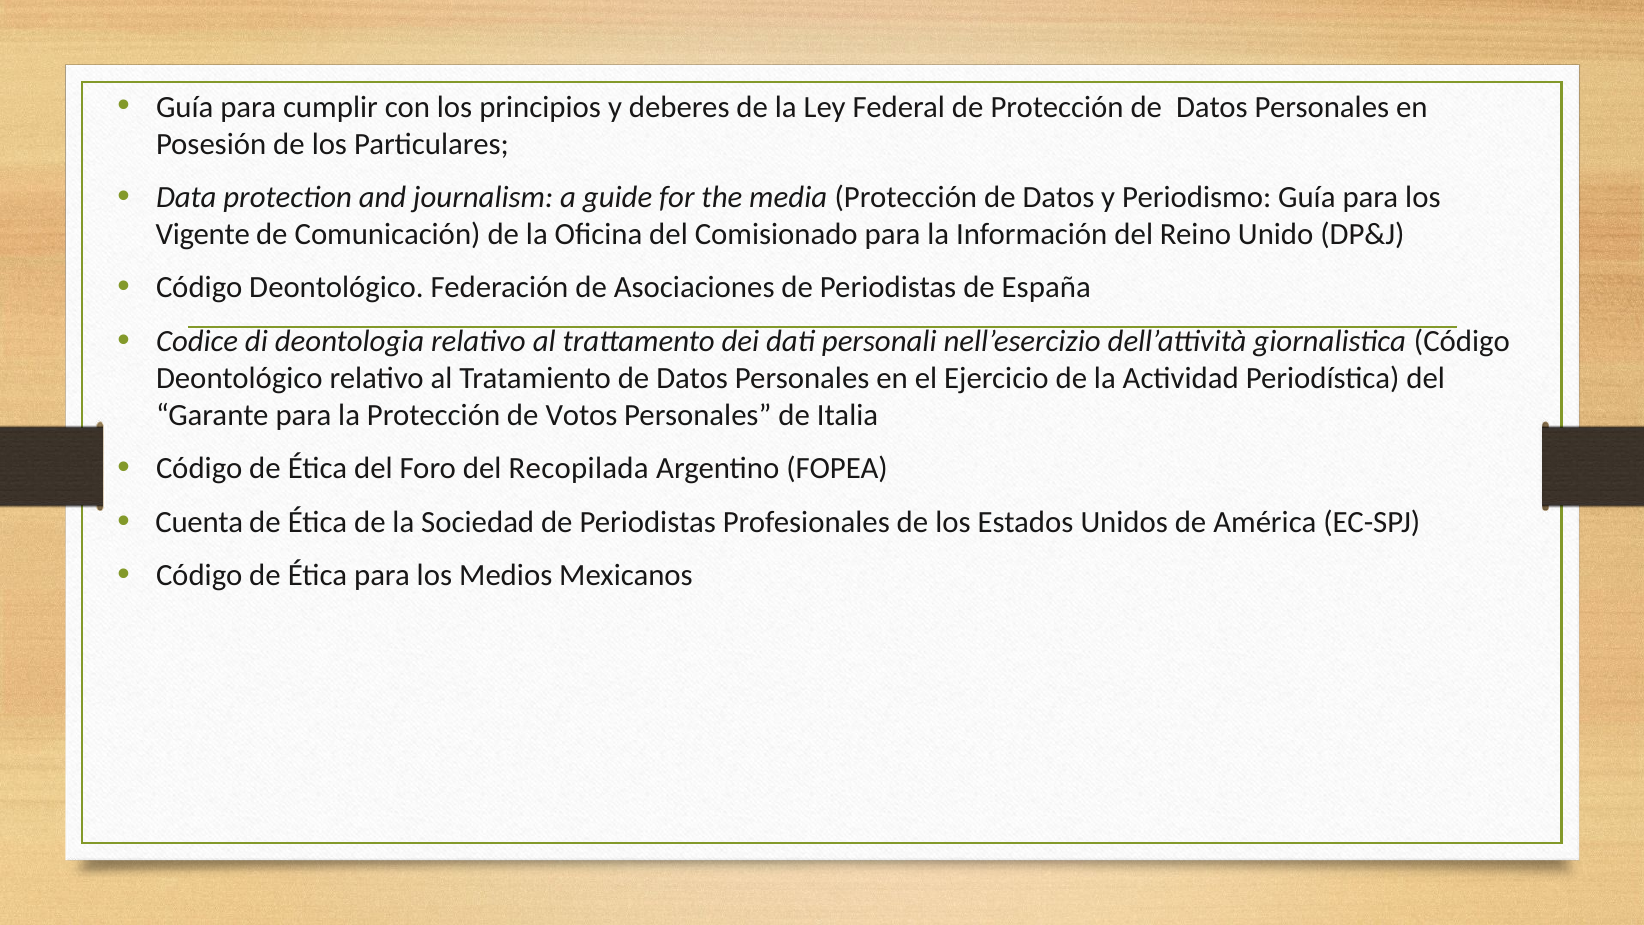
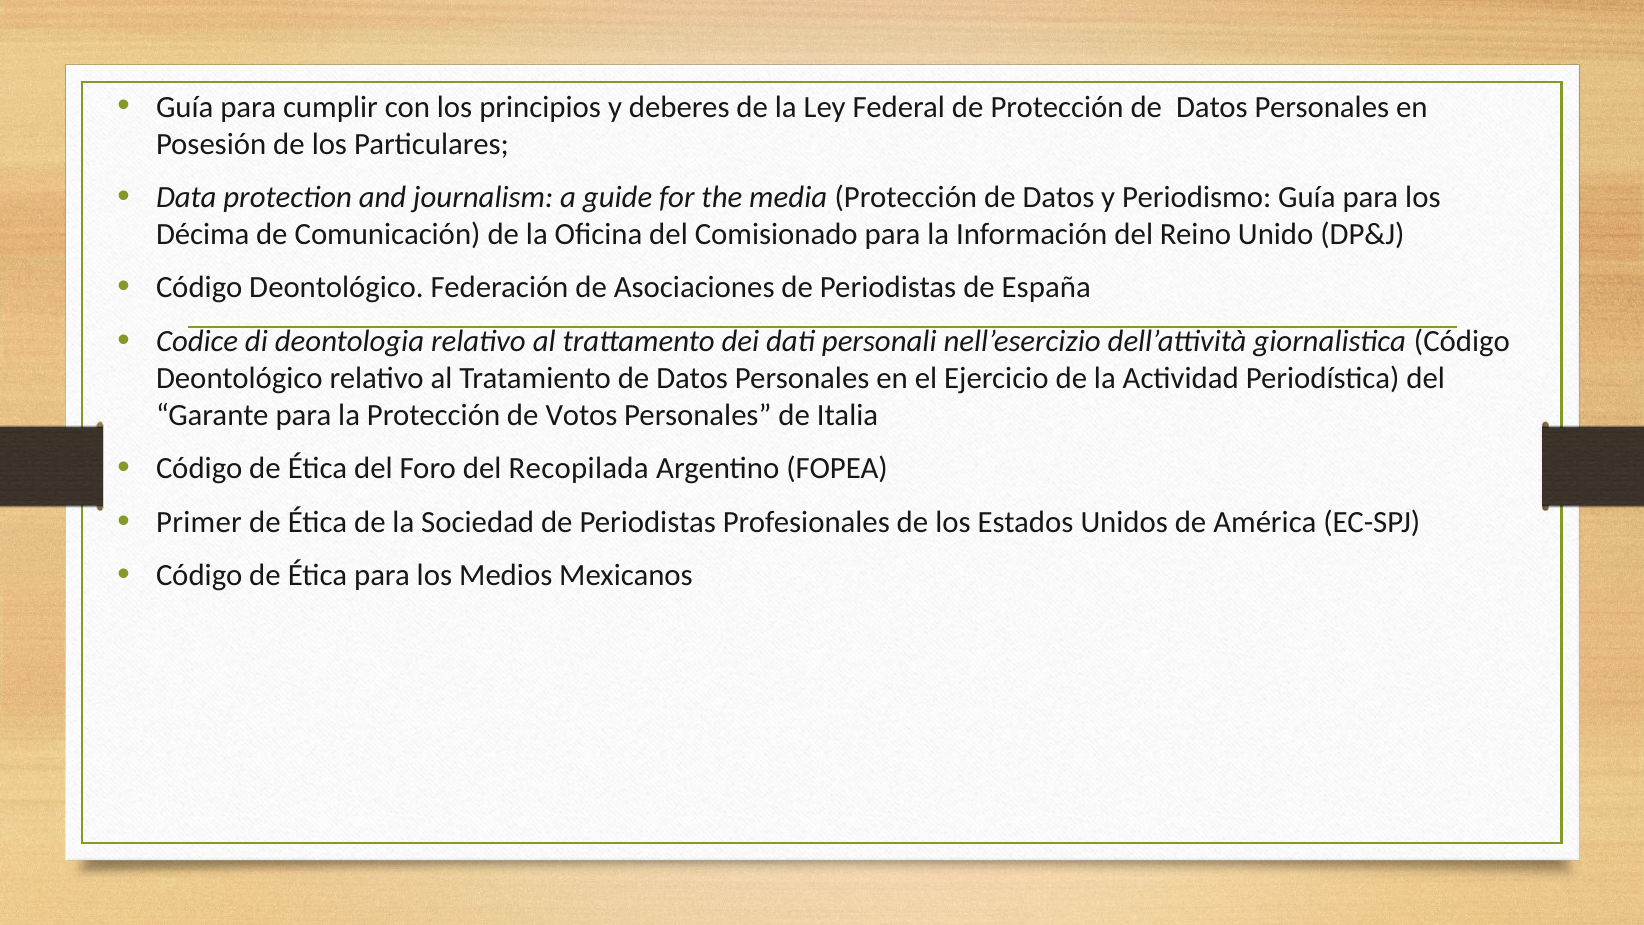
Vigente: Vigente -> Décima
Cuenta: Cuenta -> Primer
